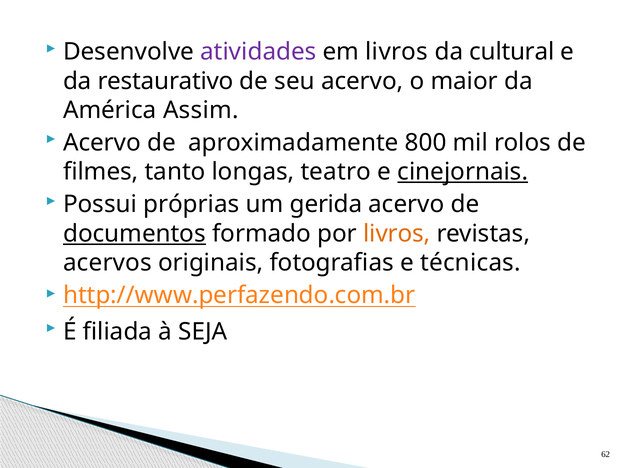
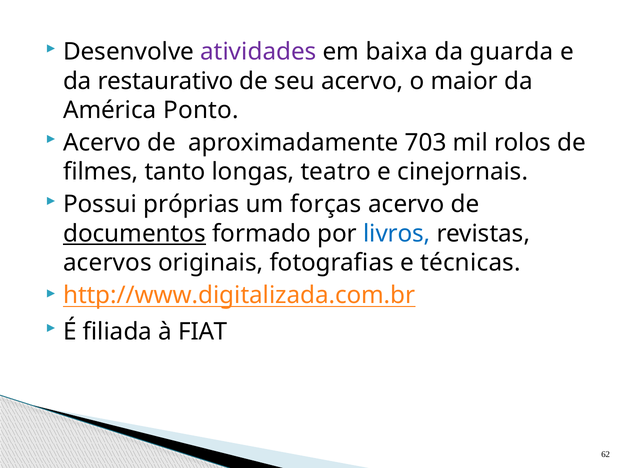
em livros: livros -> baixa
cultural: cultural -> guarda
Assim: Assim -> Ponto
800: 800 -> 703
cinejornais underline: present -> none
gerida: gerida -> forças
livros at (397, 234) colour: orange -> blue
http://www.perfazendo.com.br: http://www.perfazendo.com.br -> http://www.digitalizada.com.br
SEJA: SEJA -> FIAT
